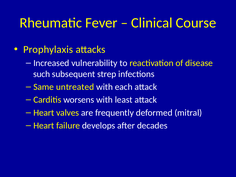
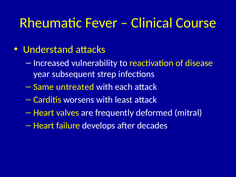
Prophylaxis: Prophylaxis -> Understand
such: such -> year
